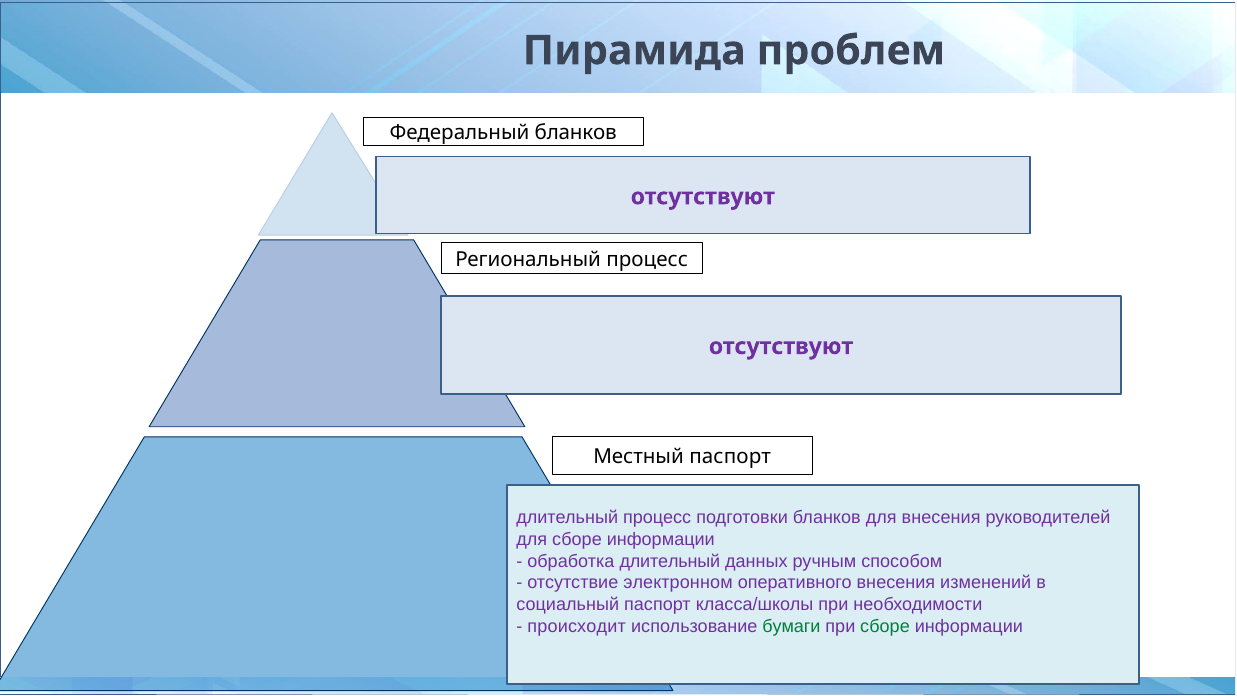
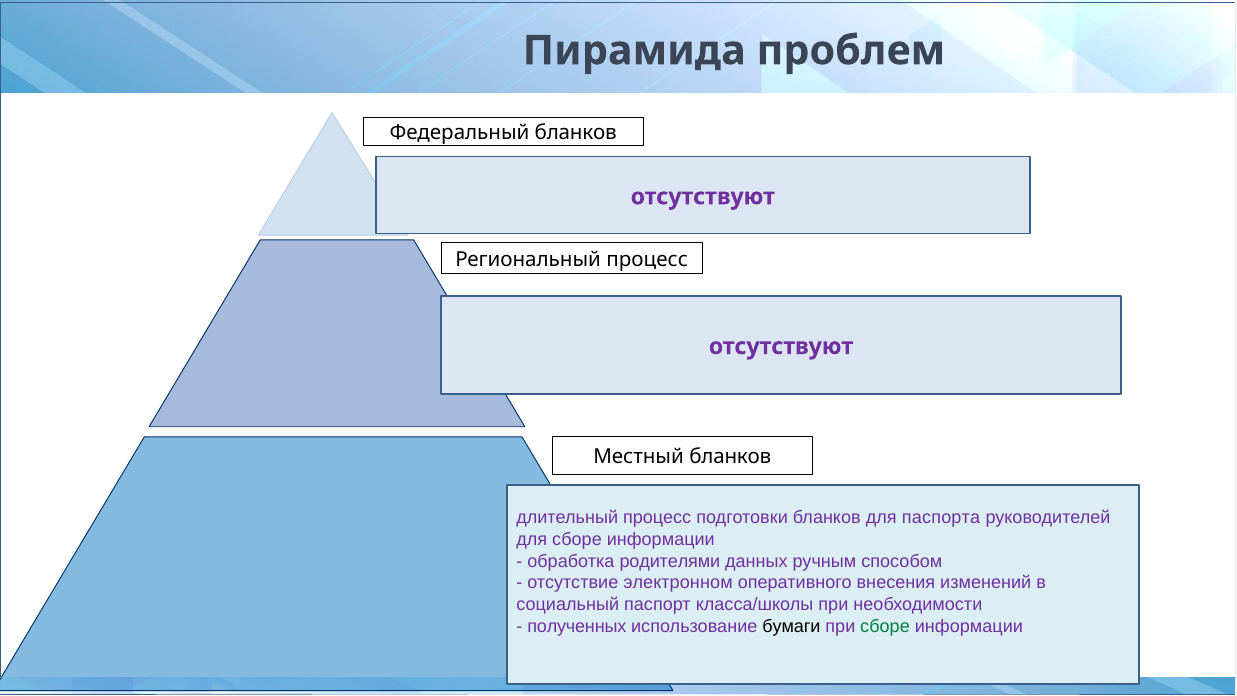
Местный паспорт: паспорт -> бланков
для внесения: внесения -> паспорта
обработка длительный: длительный -> родителями
происходит: происходит -> полученных
бумаги colour: green -> black
